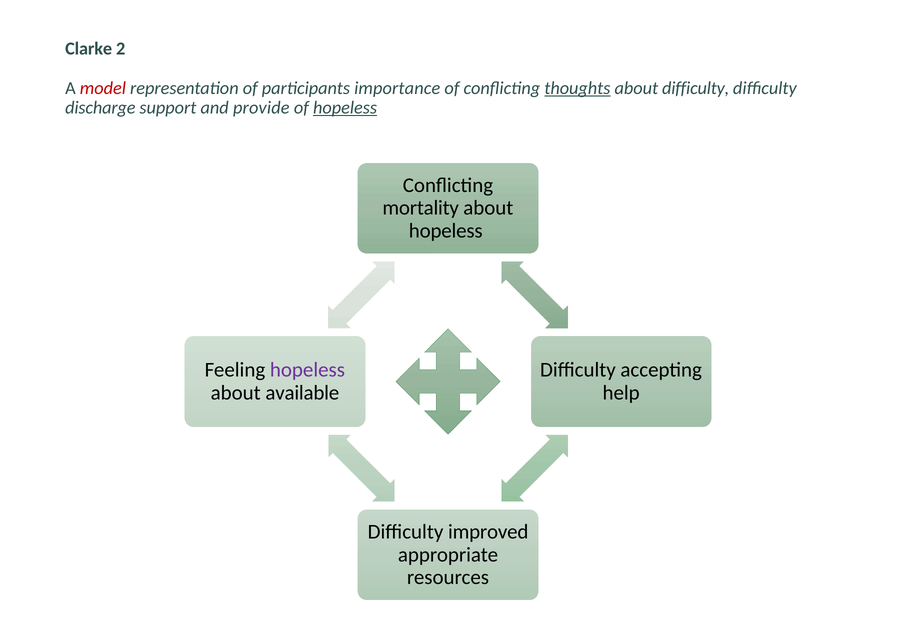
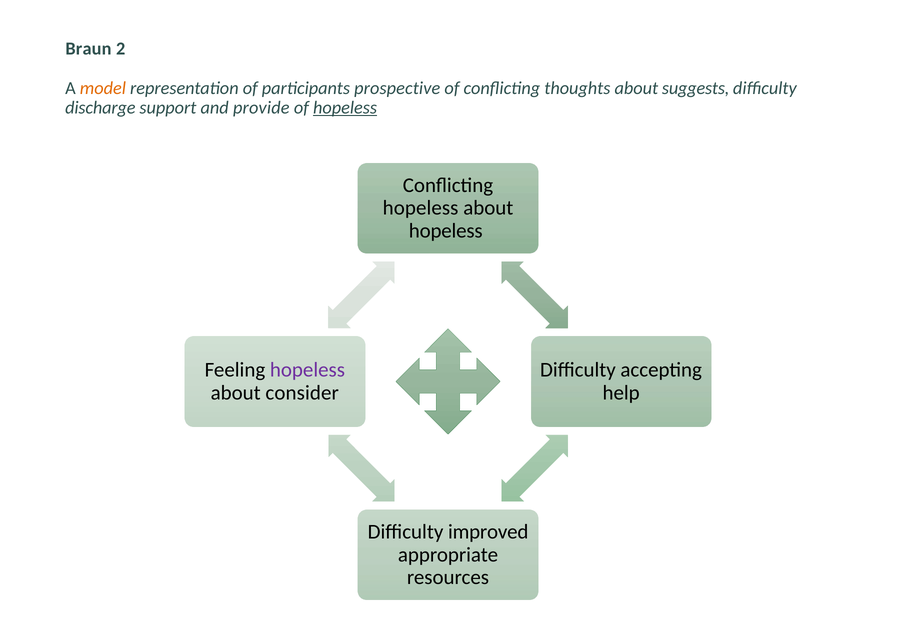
Clarke: Clarke -> Braun
model colour: red -> orange
importance: importance -> prospective
thoughts underline: present -> none
about difficulty: difficulty -> suggests
mortality at (421, 208): mortality -> hopeless
available: available -> consider
